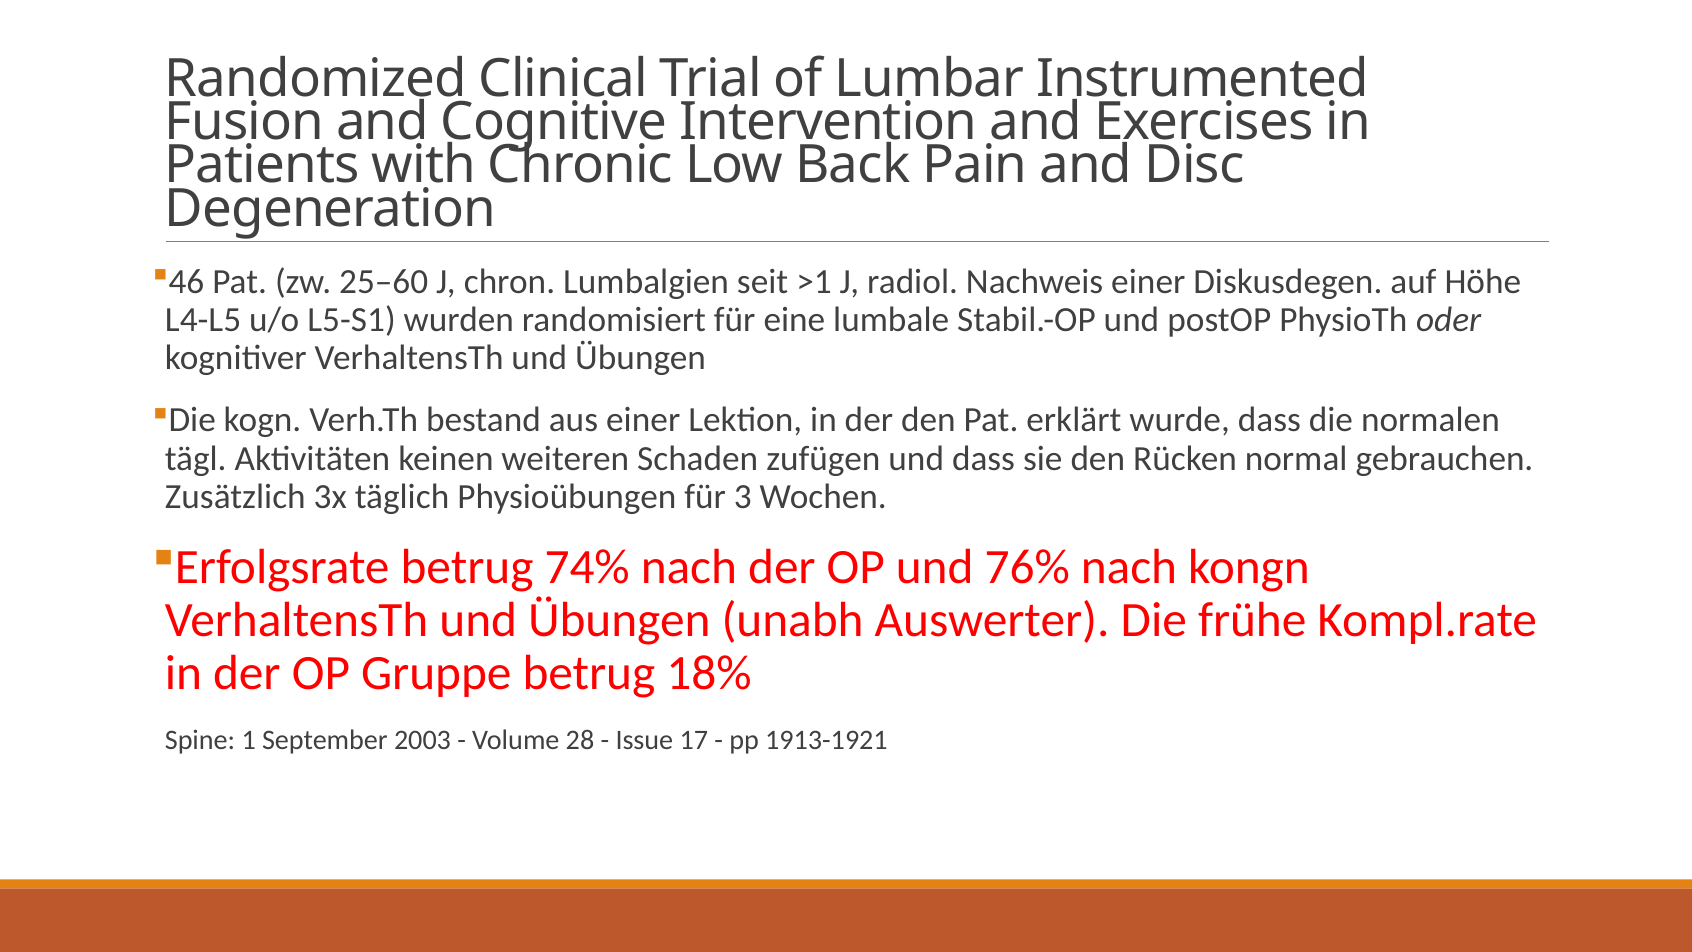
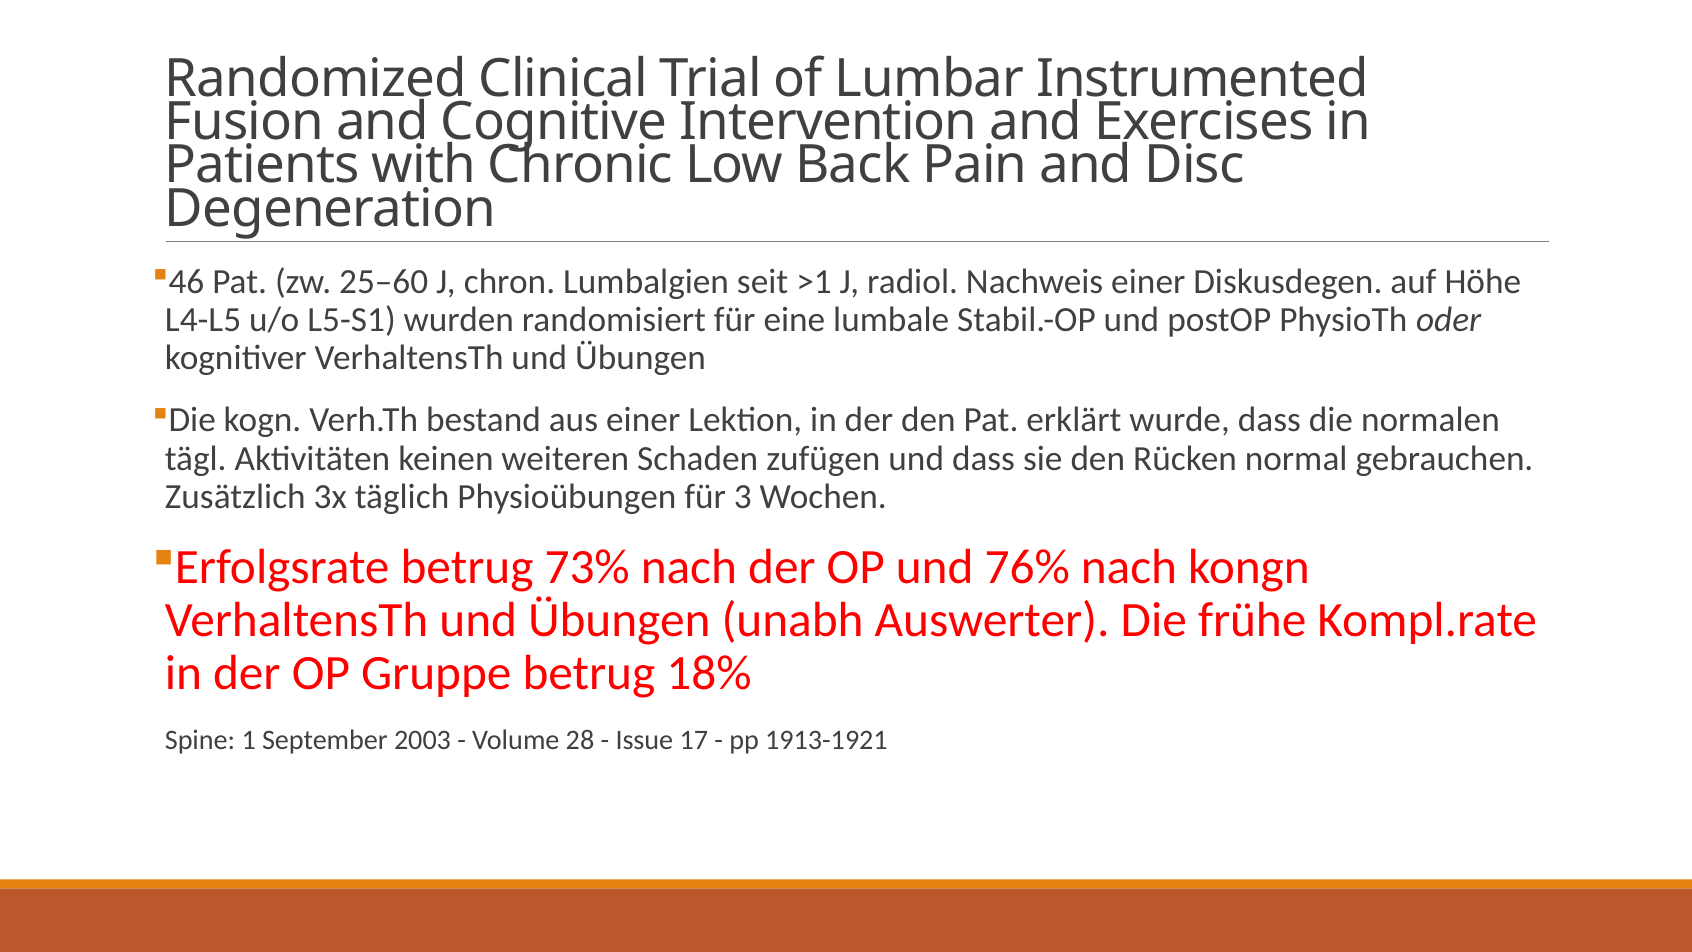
74%: 74% -> 73%
